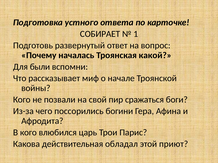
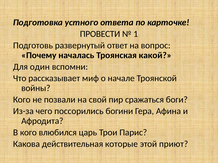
СОБИРАЕТ: СОБИРАЕТ -> ПРОВЕСТИ
были: были -> один
обладал: обладал -> которые
